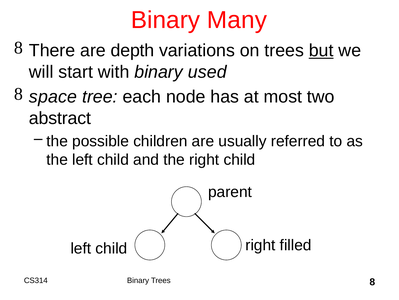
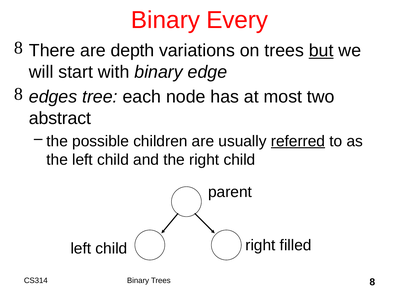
Many: Many -> Every
used: used -> edge
space: space -> edges
referred underline: none -> present
